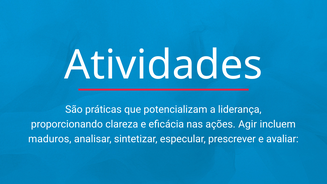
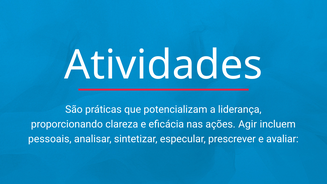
maduros: maduros -> pessoais
